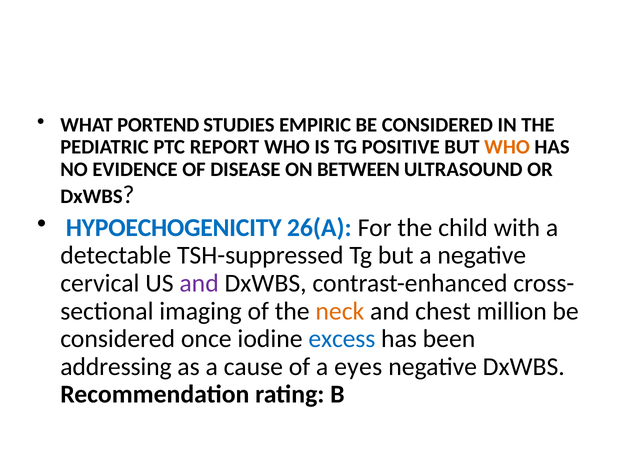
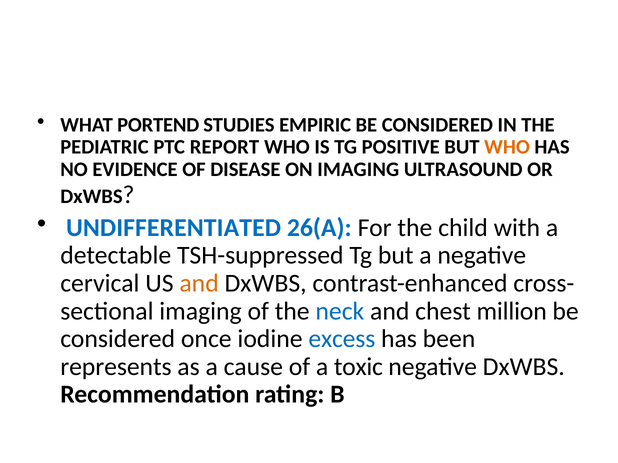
ON BETWEEN: BETWEEN -> IMAGING
HYPOECHOGENICITY: HYPOECHOGENICITY -> UNDIFFERENTIATED
and at (199, 284) colour: purple -> orange
neck colour: orange -> blue
addressing: addressing -> represents
eyes: eyes -> toxic
